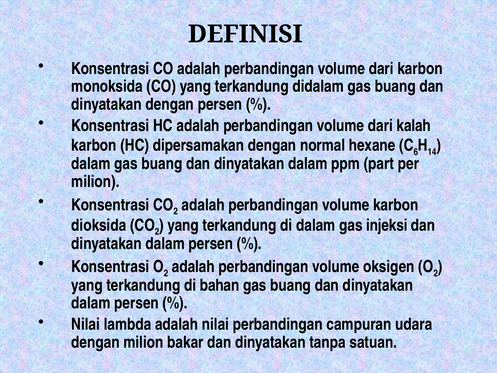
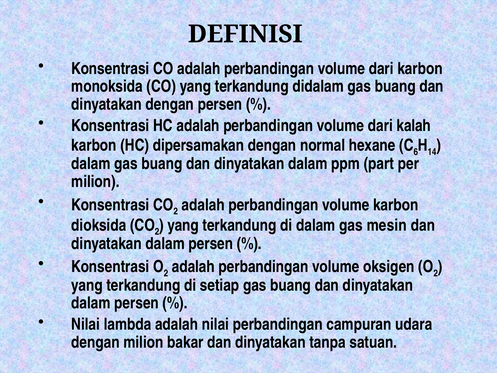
injeksi: injeksi -> mesin
bahan: bahan -> setiap
